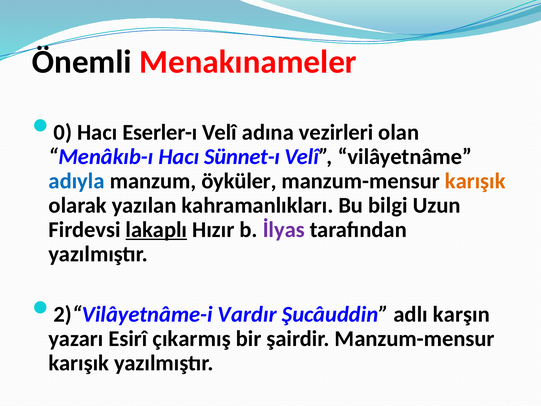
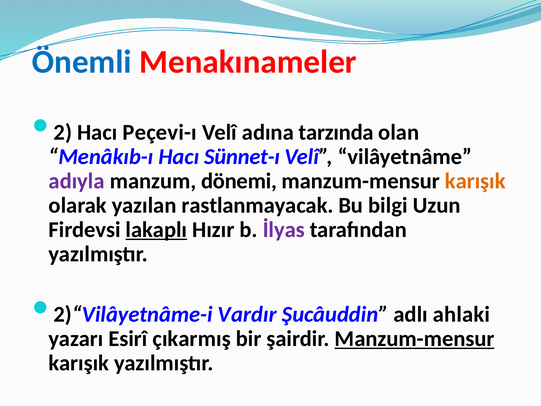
Önemli colour: black -> blue
0: 0 -> 2
Eserler-ı: Eserler-ı -> Peçevi-ı
vezirleri: vezirleri -> tarzında
adıyla colour: blue -> purple
öyküler: öyküler -> dönemi
kahramanlıkları: kahramanlıkları -> rastlanmayacak
karşın: karşın -> ahlaki
Manzum-mensur at (415, 338) underline: none -> present
